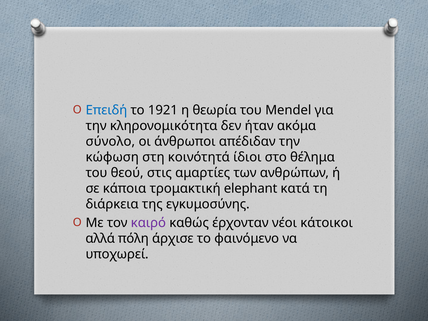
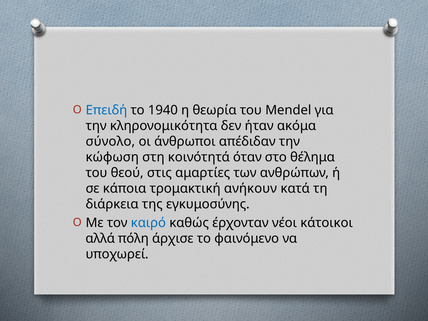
1921: 1921 -> 1940
ίδιοι: ίδιοι -> όταν
elephant: elephant -> ανήκουν
καιρό colour: purple -> blue
